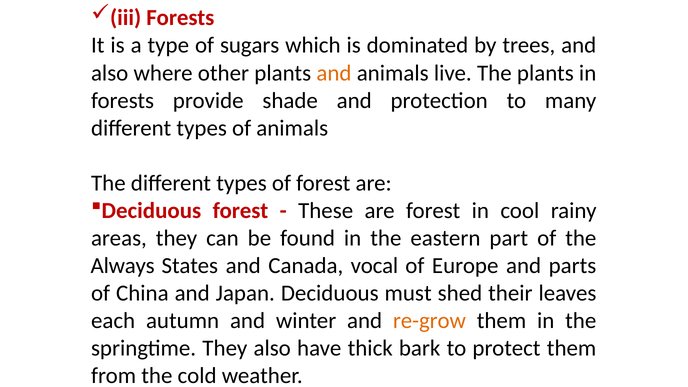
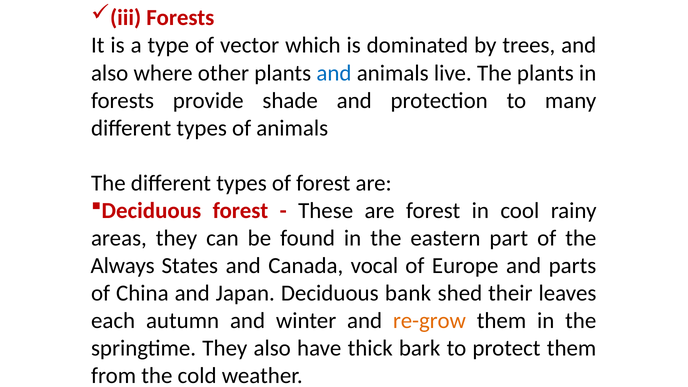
sugars: sugars -> vector
and at (334, 73) colour: orange -> blue
must: must -> bank
